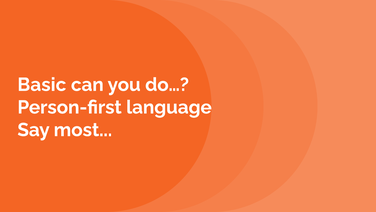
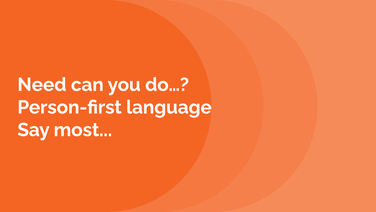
Basic: Basic -> Need
